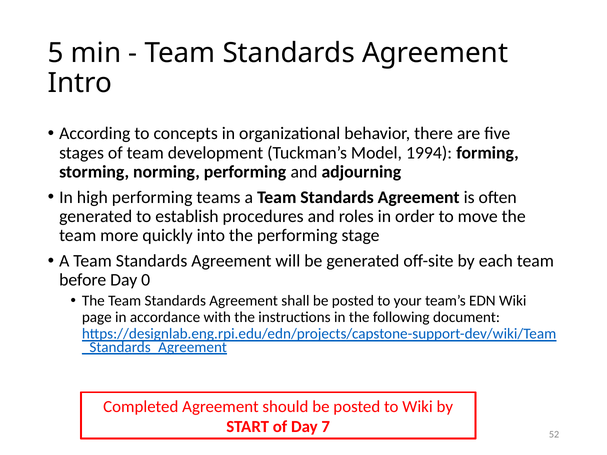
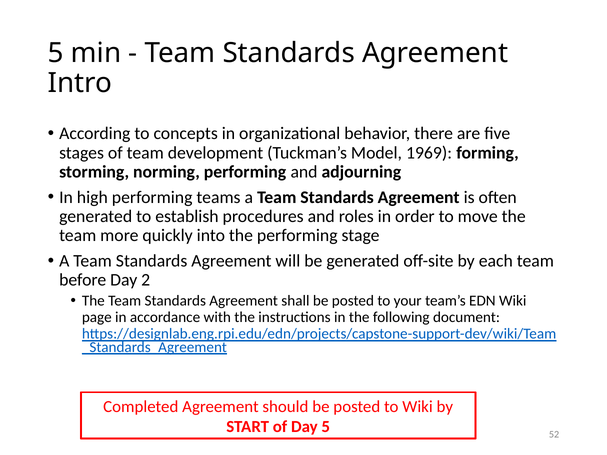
1994: 1994 -> 1969
0: 0 -> 2
Day 7: 7 -> 5
